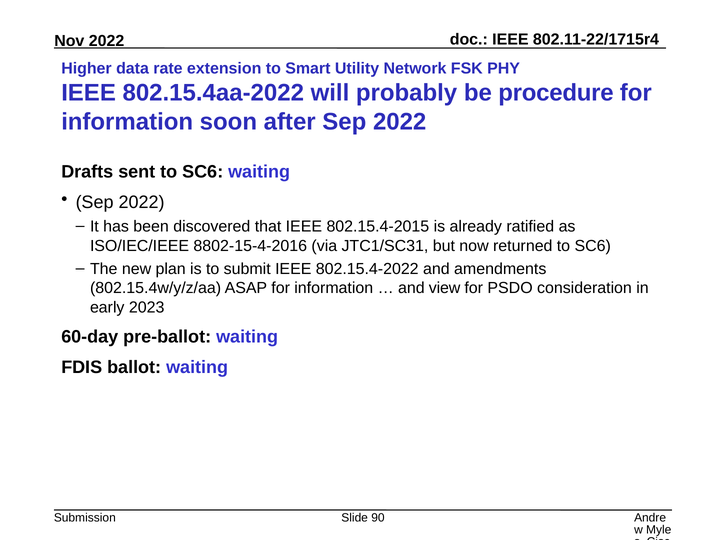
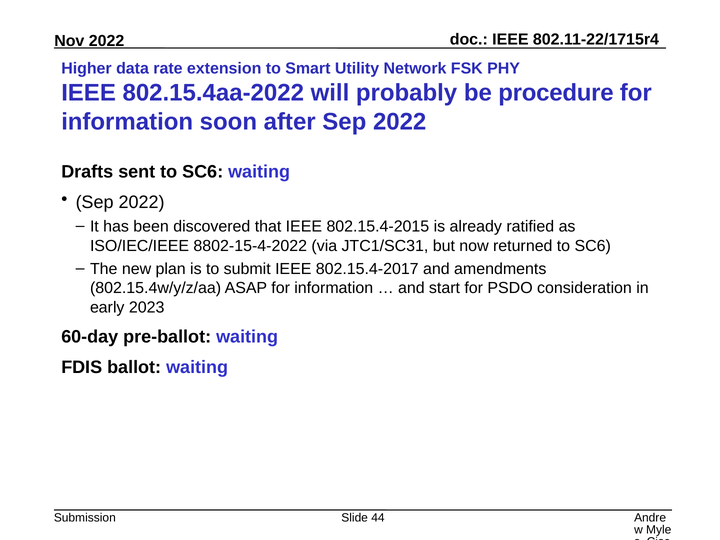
8802-15-4-2016: 8802-15-4-2016 -> 8802-15-4-2022
802.15.4-2022: 802.15.4-2022 -> 802.15.4-2017
view: view -> start
90: 90 -> 44
